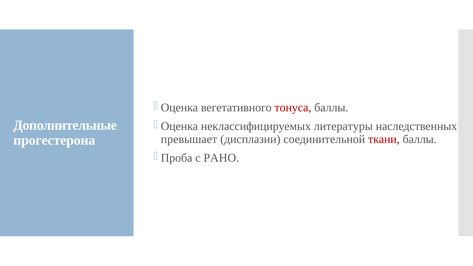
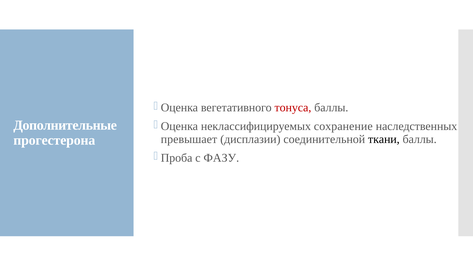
литературы: литературы -> сохранение
ткани colour: red -> black
РАНО: РАНО -> ФАЗУ
